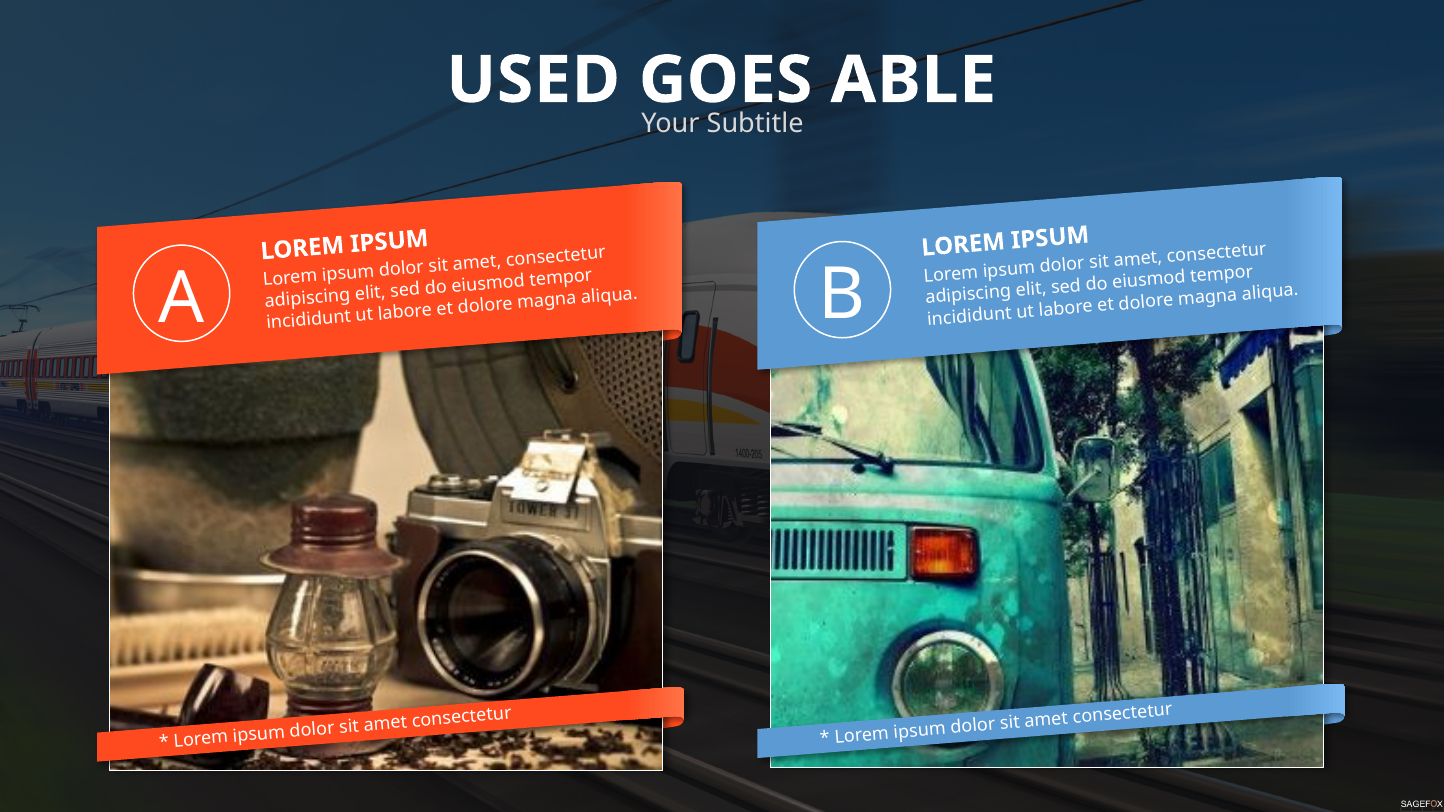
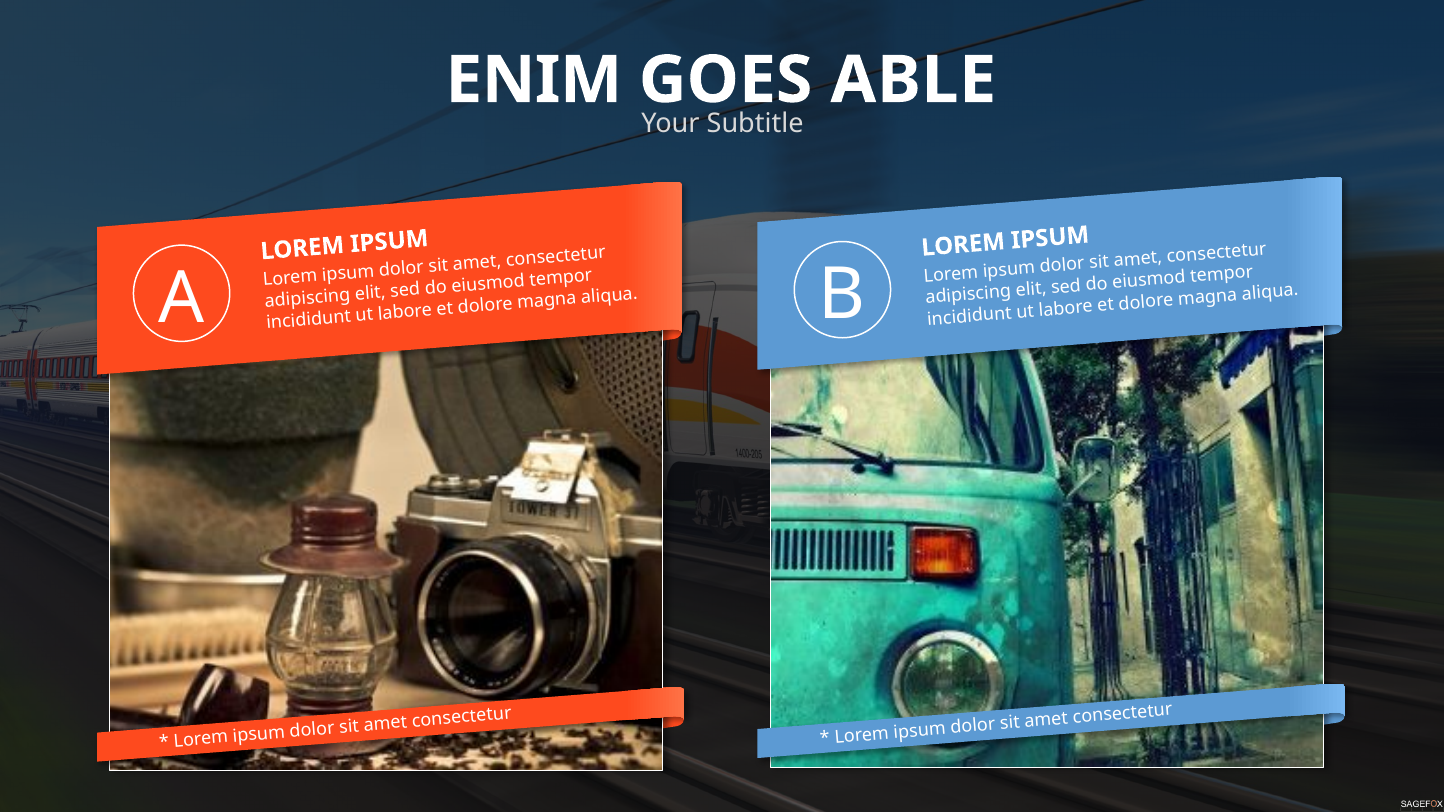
USED: USED -> ENIM
